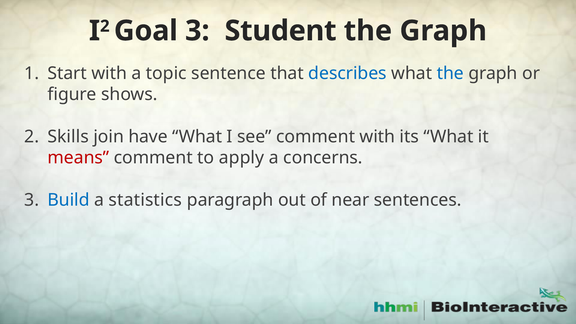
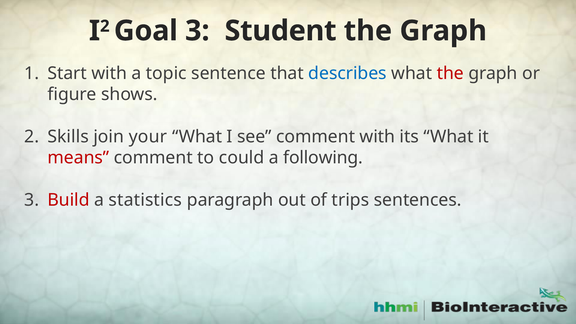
the at (450, 73) colour: blue -> red
have: have -> your
apply: apply -> could
concerns: concerns -> following
Build colour: blue -> red
near: near -> trips
